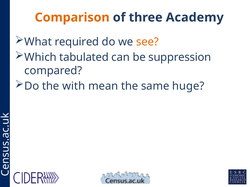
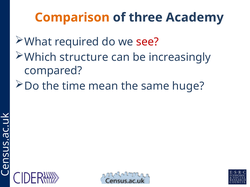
see colour: orange -> red
tabulated: tabulated -> structure
suppression: suppression -> increasingly
with: with -> time
